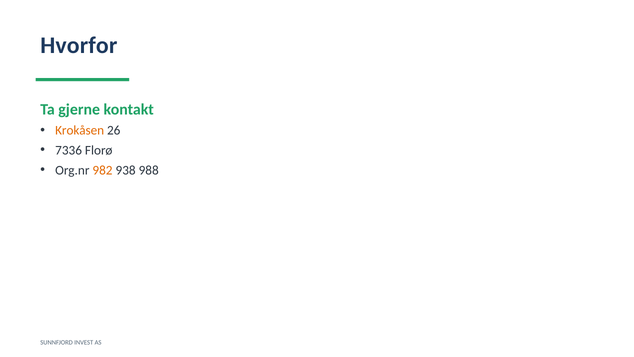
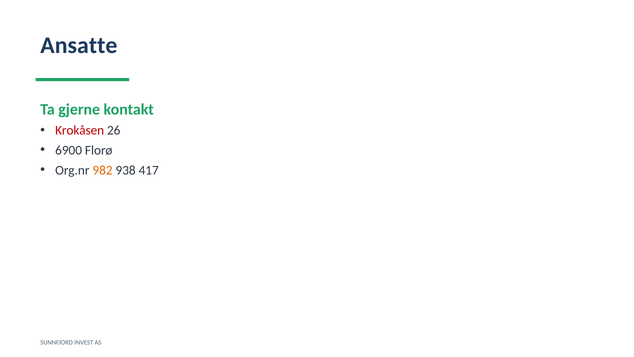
Hvorfor: Hvorfor -> Ansatte
Krokåsen colour: orange -> red
7336: 7336 -> 6900
988: 988 -> 417
